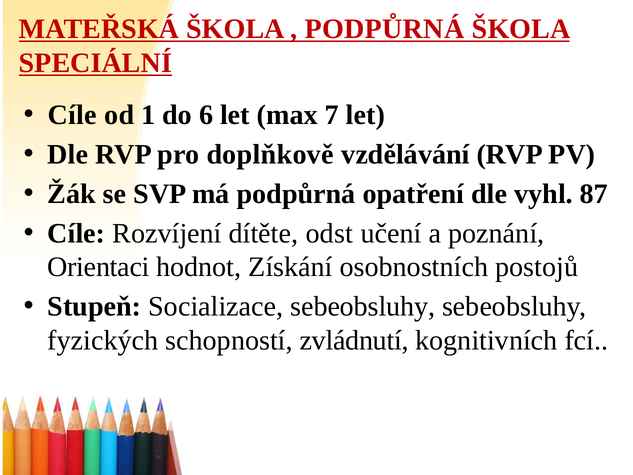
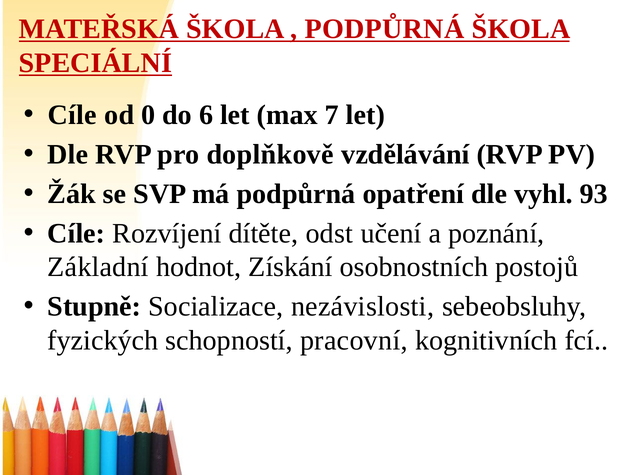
1: 1 -> 0
87: 87 -> 93
Orientaci: Orientaci -> Základní
Stupeň: Stupeň -> Stupně
Socializace sebeobsluhy: sebeobsluhy -> nezávislosti
zvládnutí: zvládnutí -> pracovní
